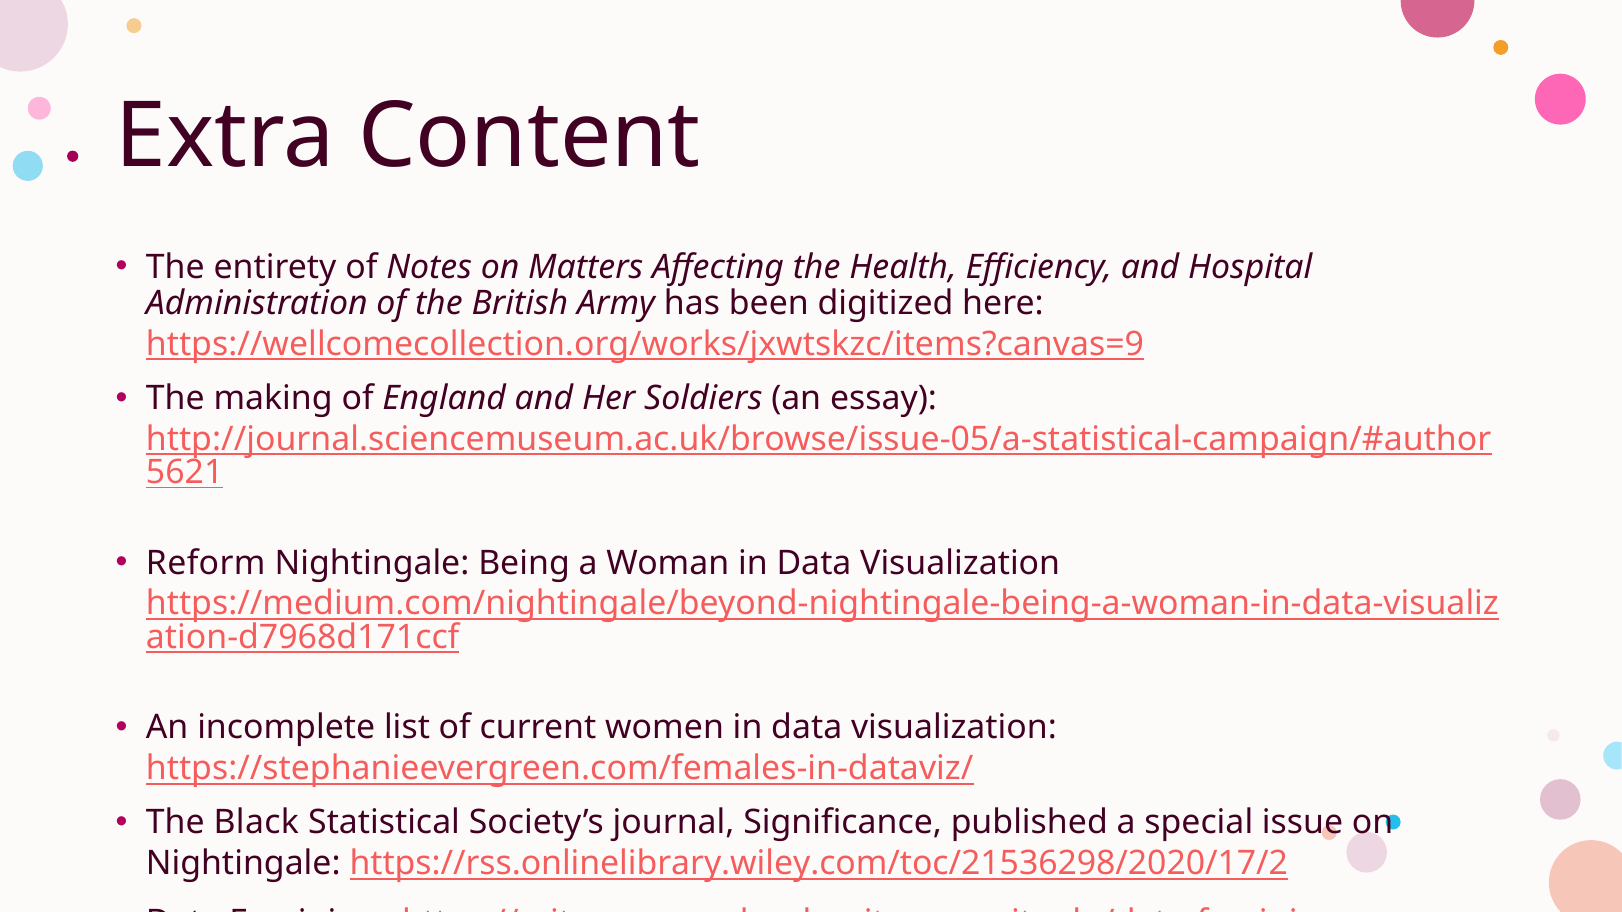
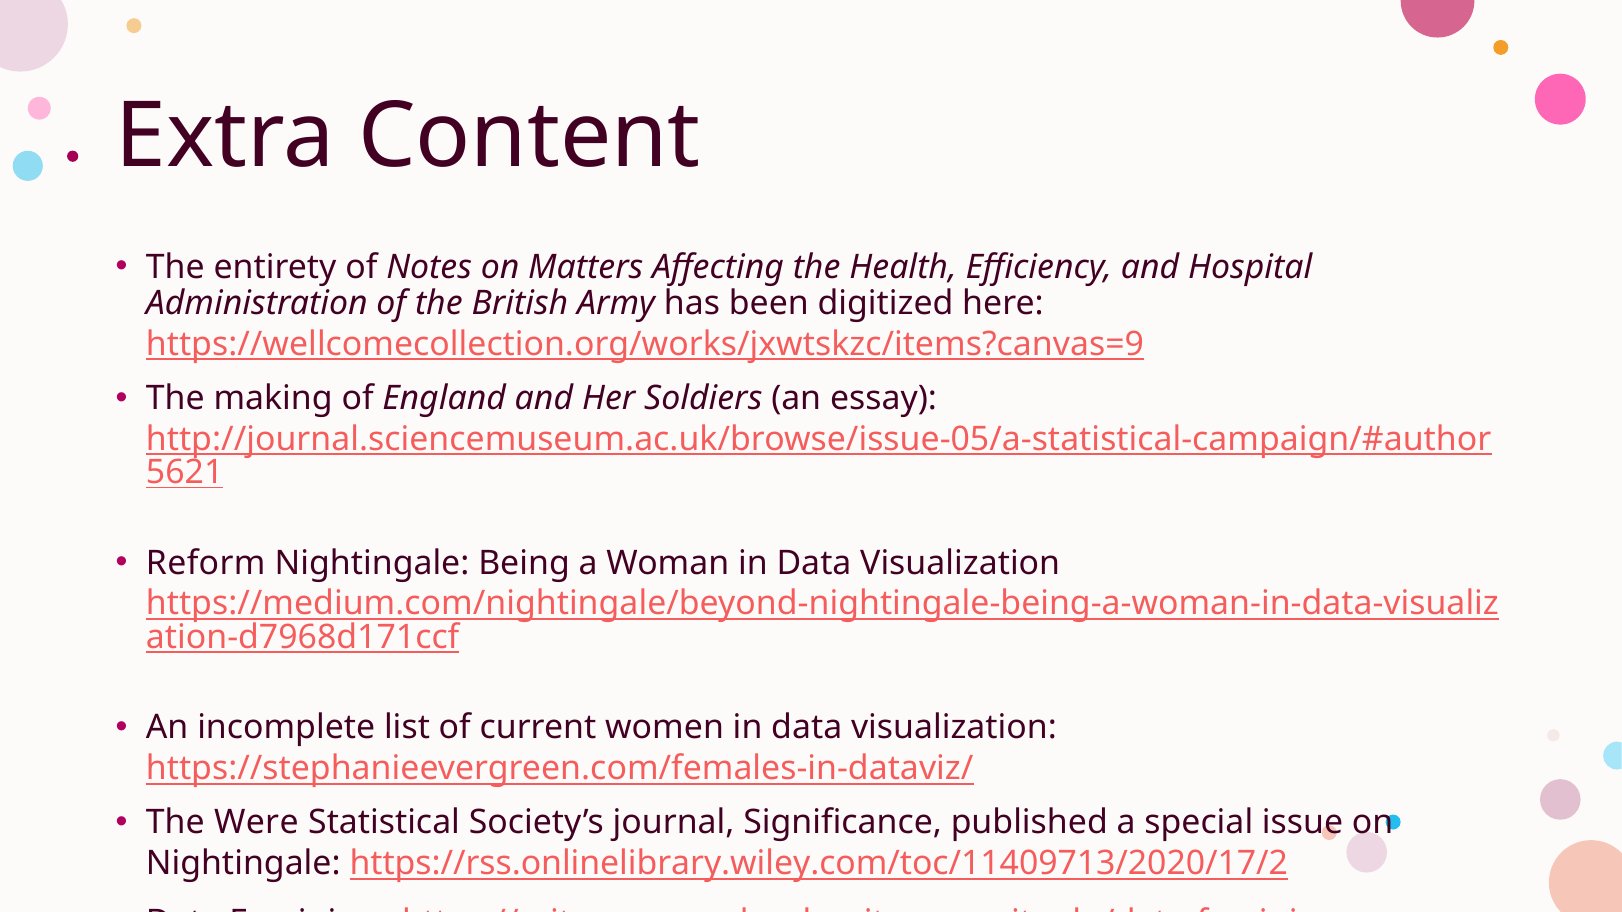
Black: Black -> Were
https://rss.onlinelibrary.wiley.com/toc/21536298/2020/17/2: https://rss.onlinelibrary.wiley.com/toc/21536298/2020/17/2 -> https://rss.onlinelibrary.wiley.com/toc/11409713/2020/17/2
